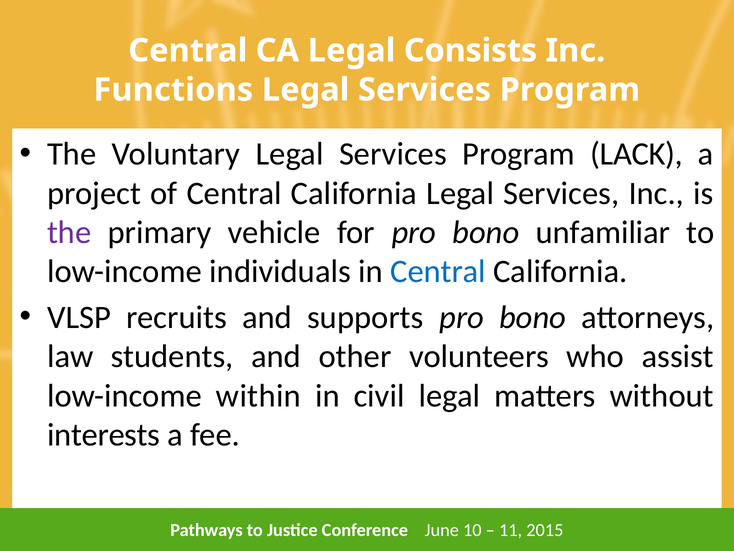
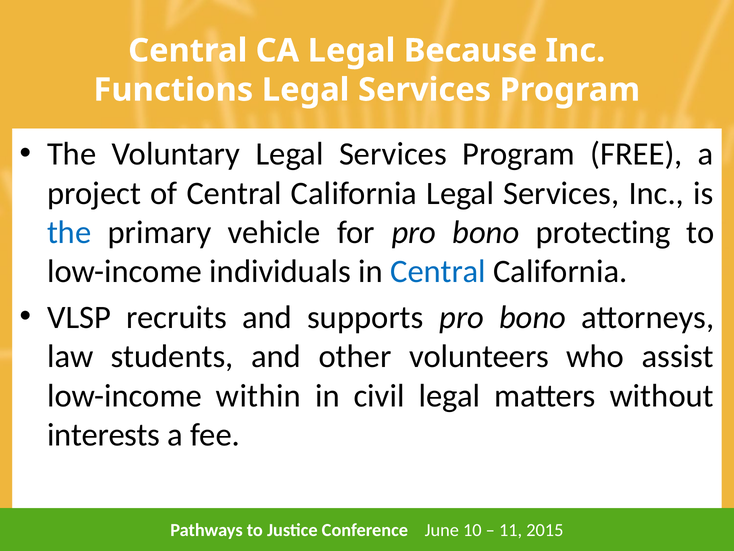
Consists: Consists -> Because
LACK: LACK -> FREE
the at (69, 232) colour: purple -> blue
unfamiliar: unfamiliar -> protecting
